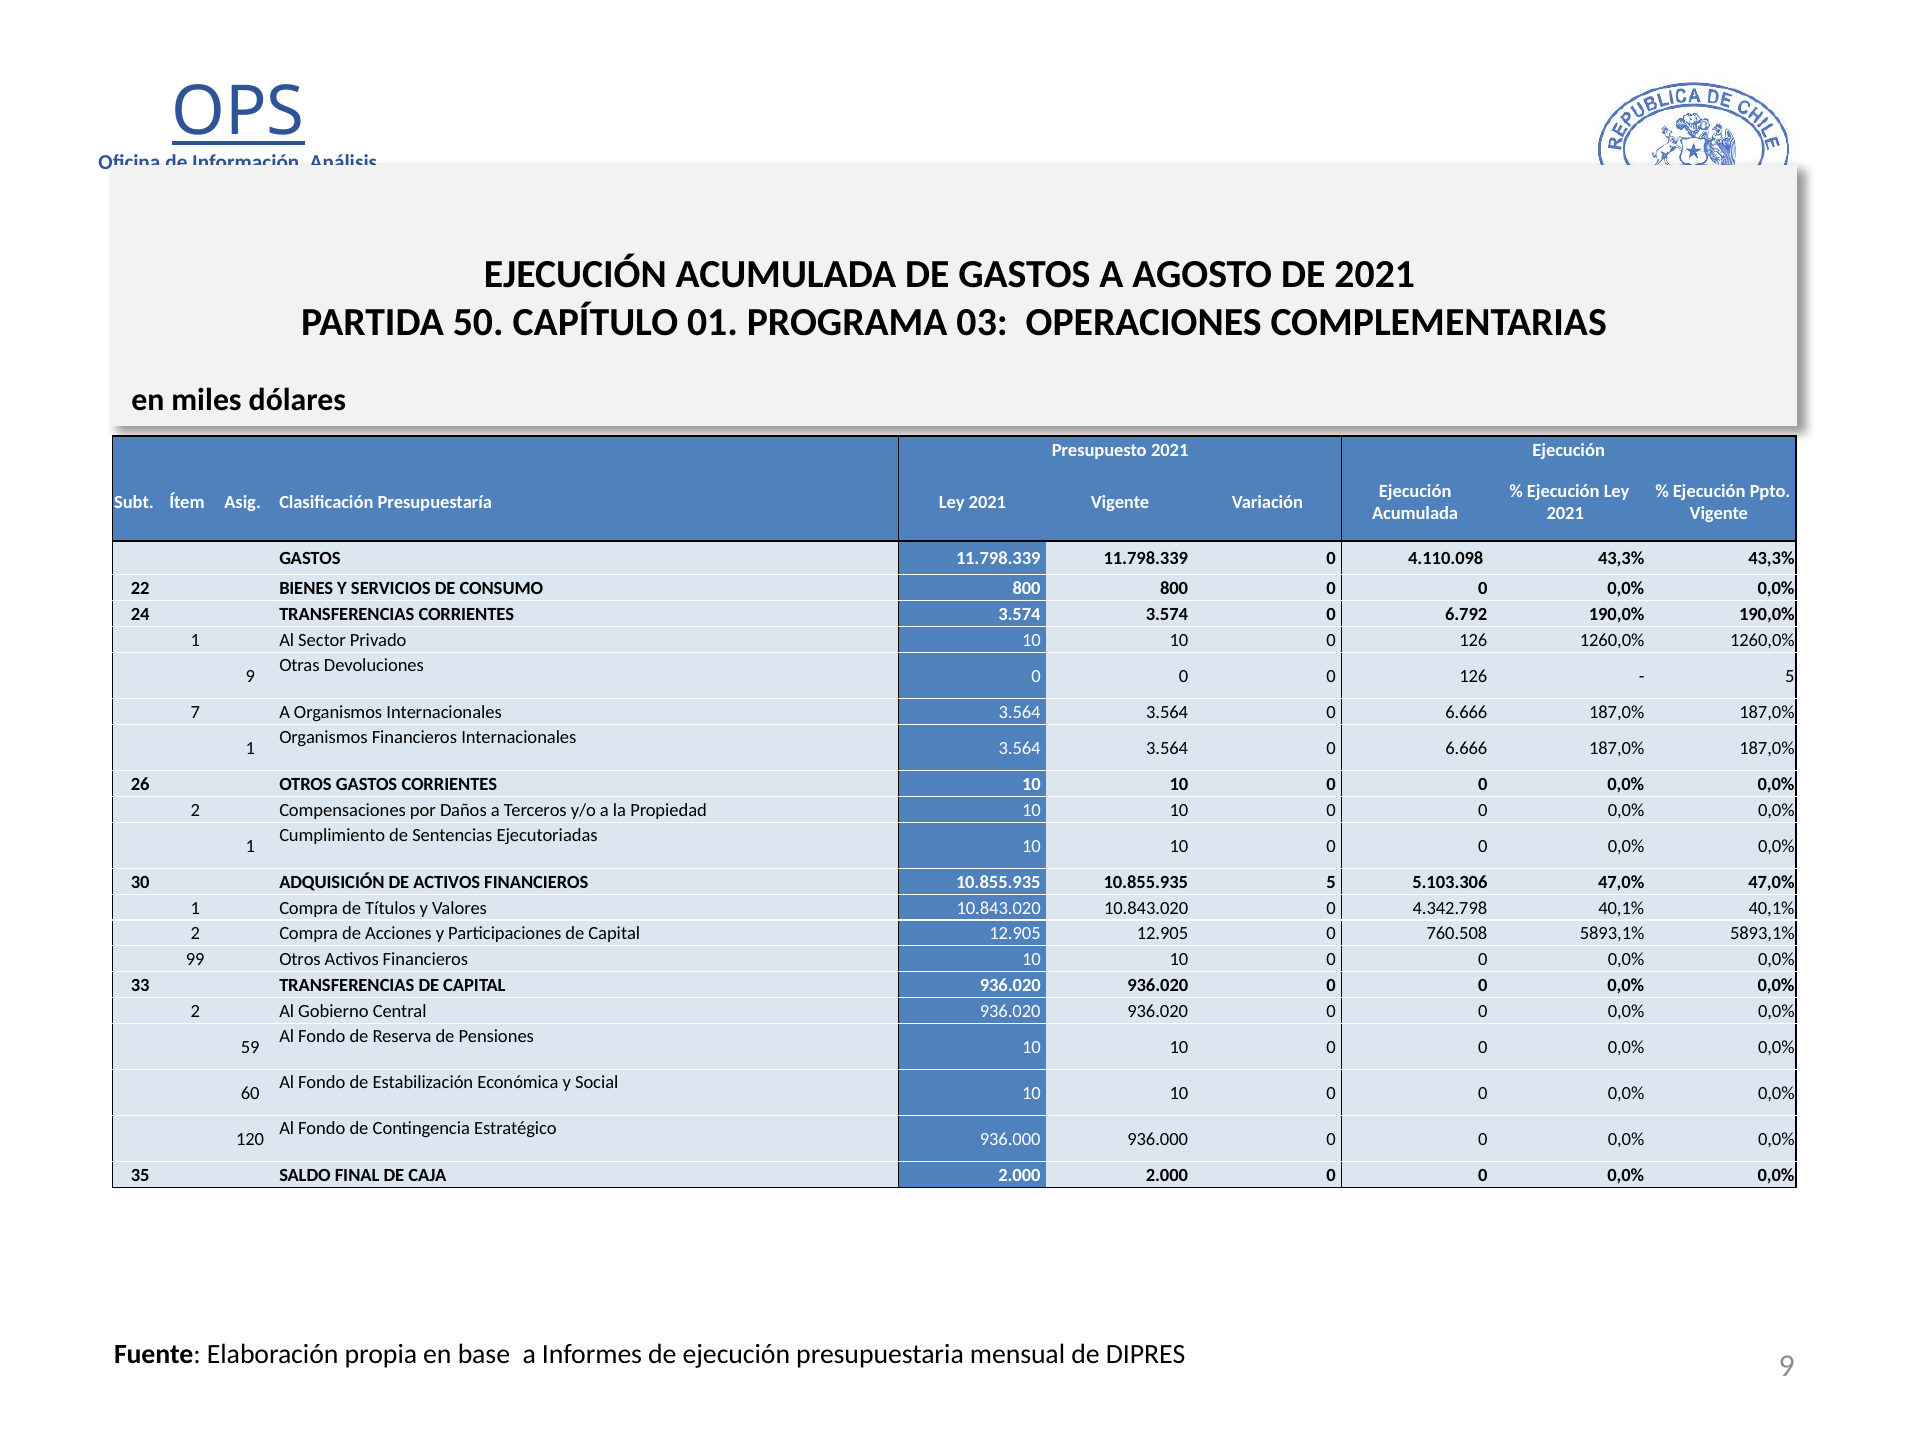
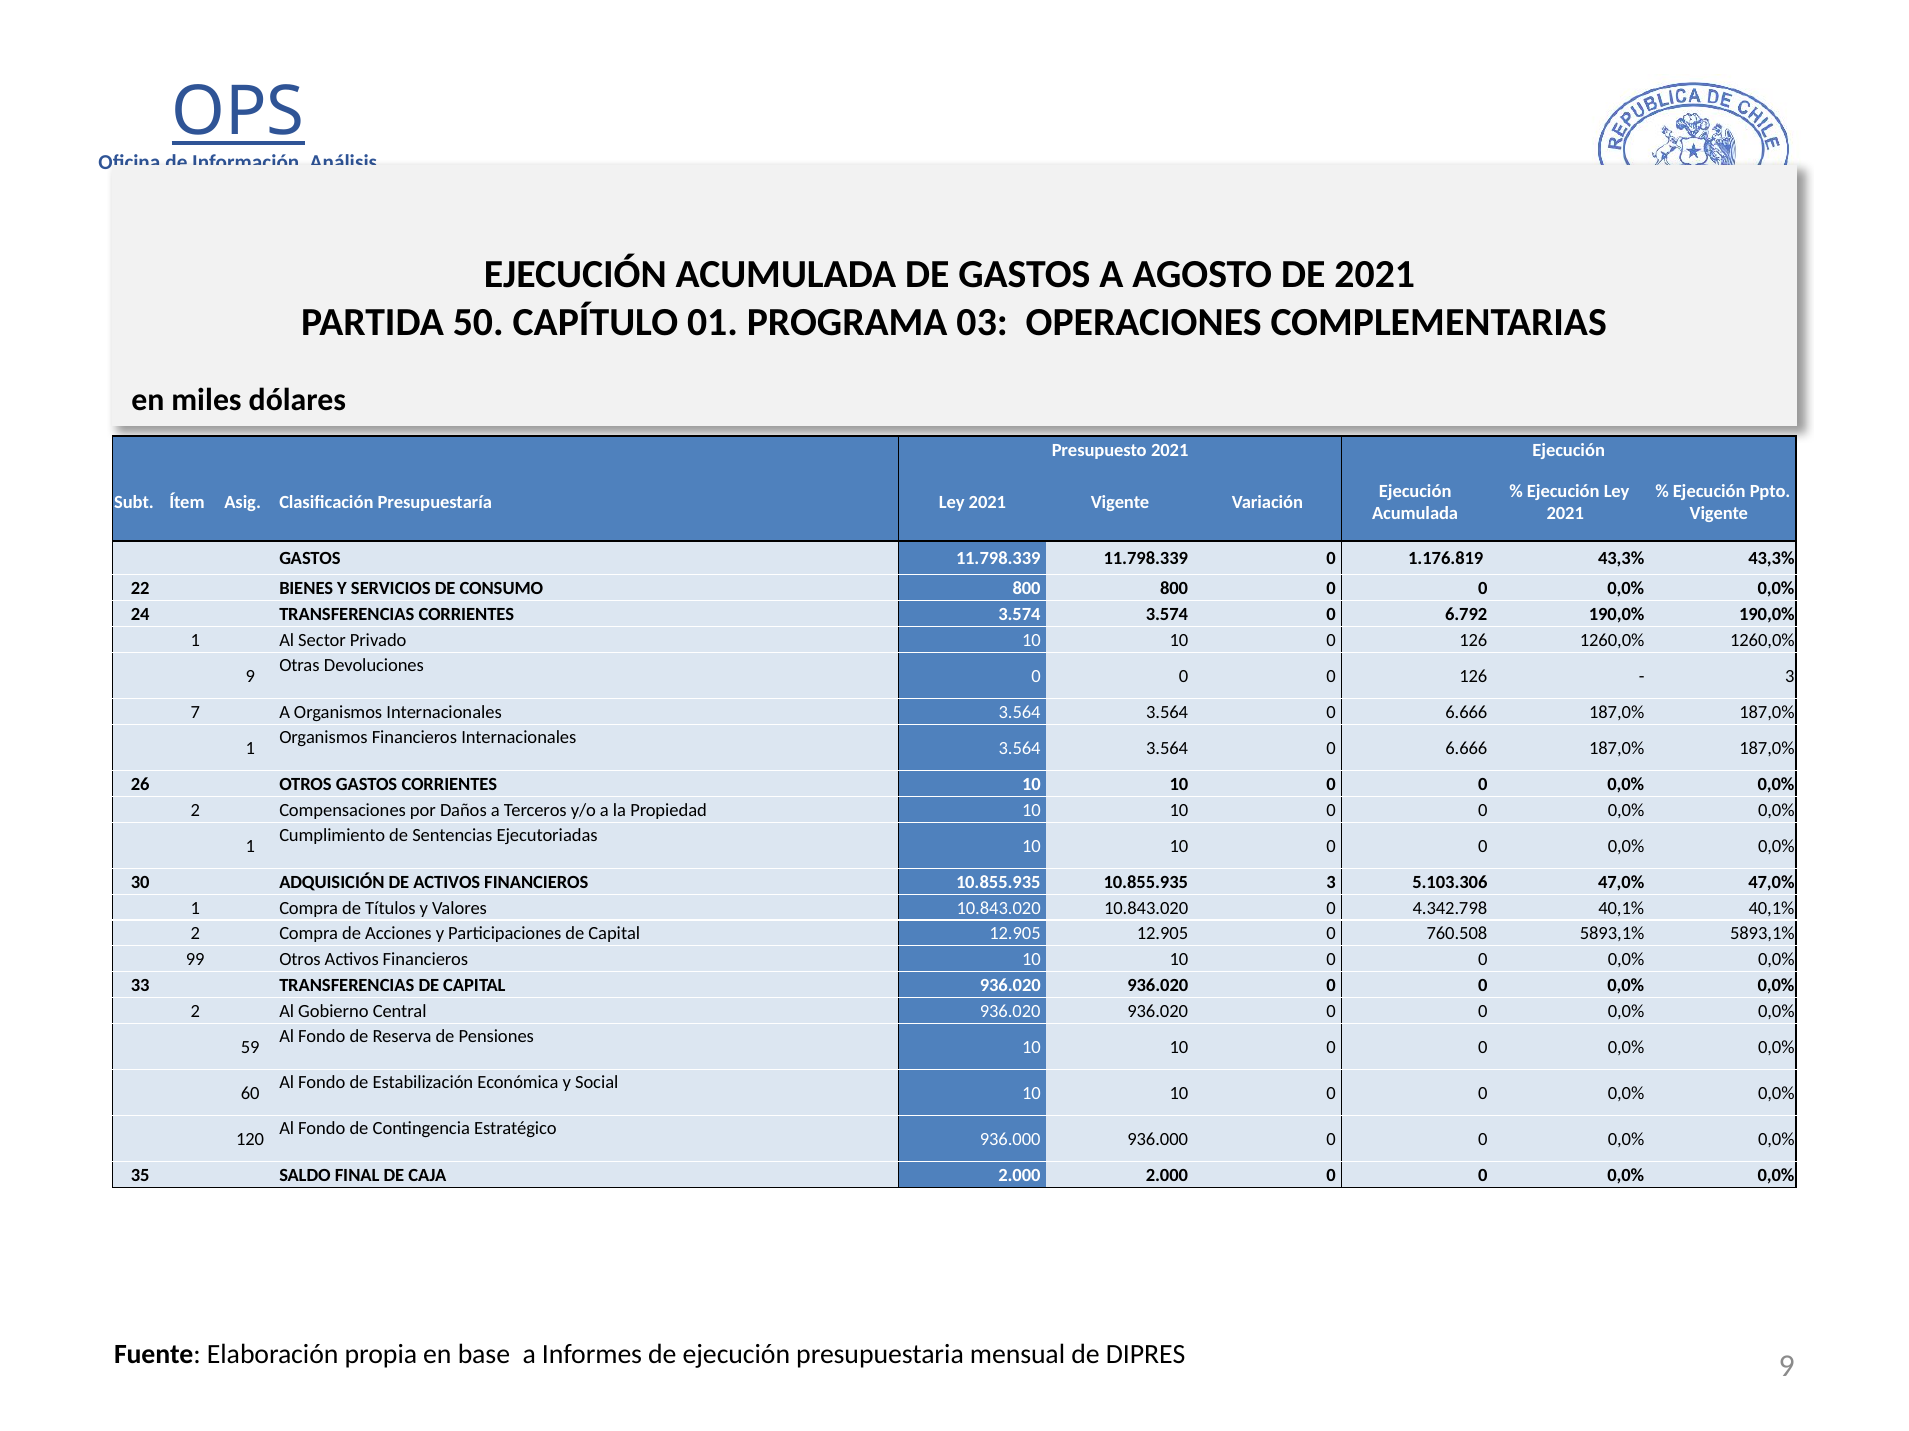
4.110.098: 4.110.098 -> 1.176.819
5 at (1790, 677): 5 -> 3
10.855.935 5: 5 -> 3
